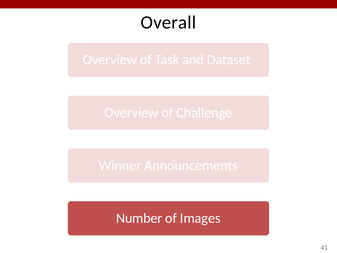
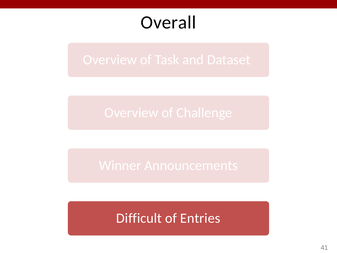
Number: Number -> Difficult
Images: Images -> Entries
